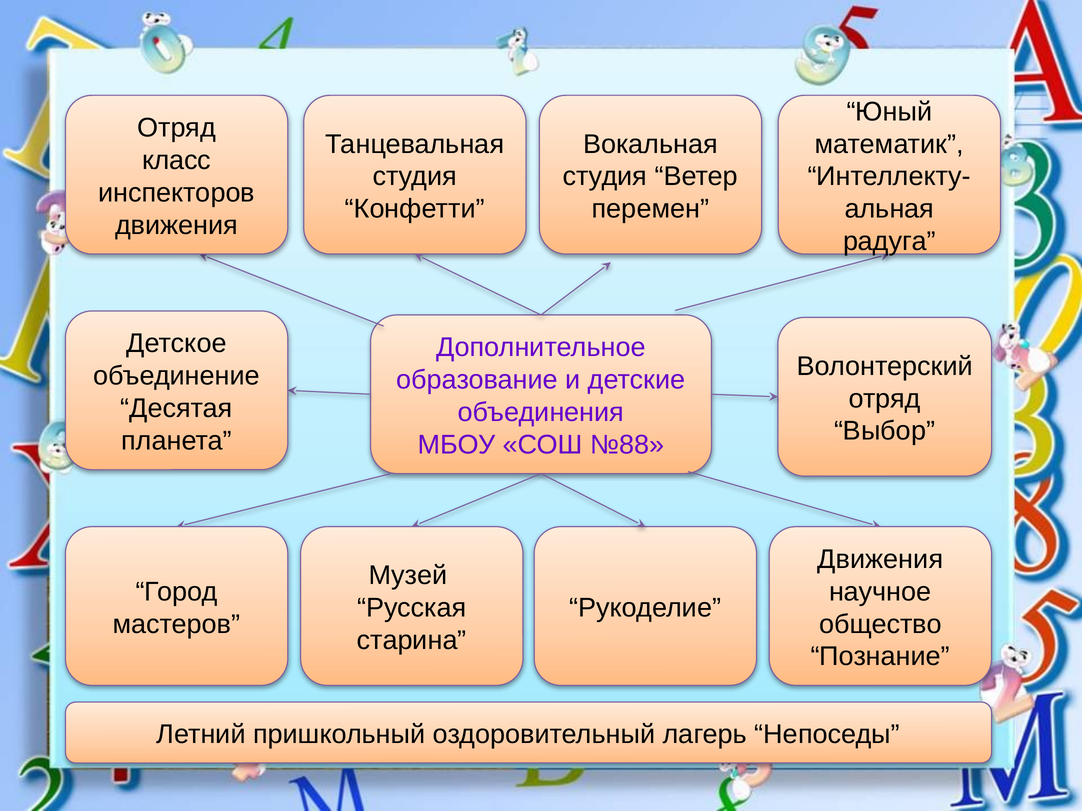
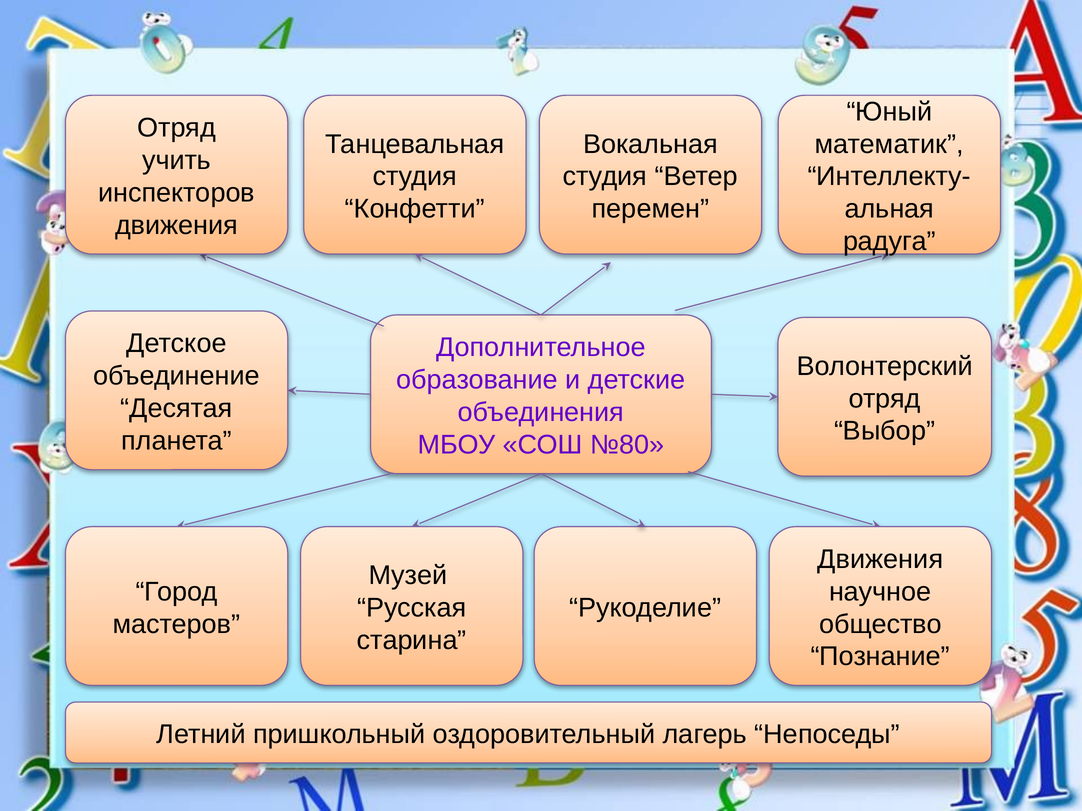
класс: класс -> учить
№88: №88 -> №80
